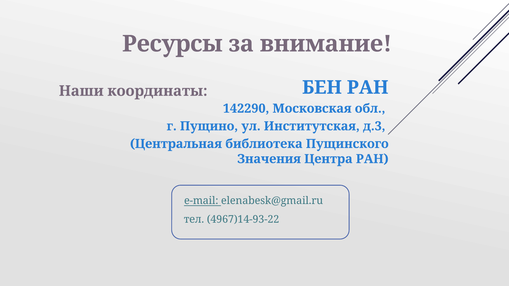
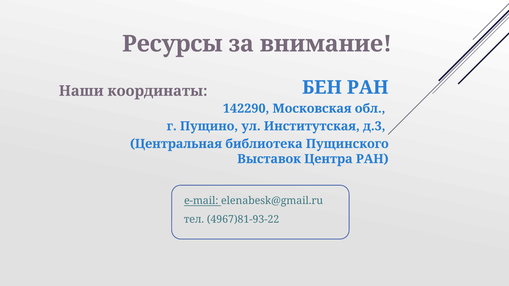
Значения: Значения -> Выставок
4967)14-93-22: 4967)14-93-22 -> 4967)81-93-22
